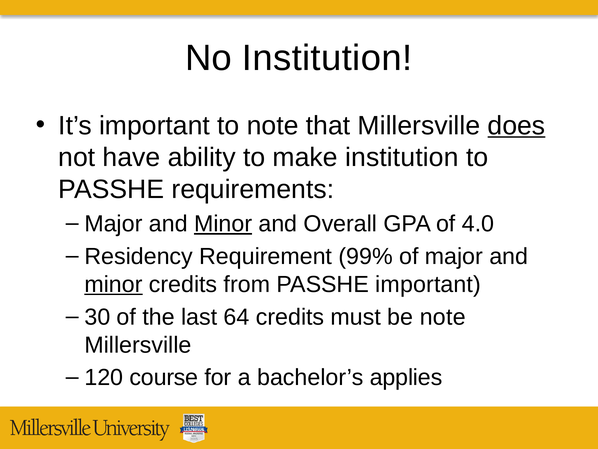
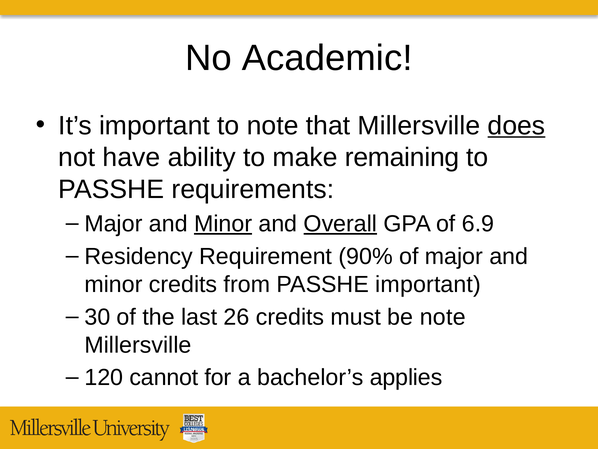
No Institution: Institution -> Academic
make institution: institution -> remaining
Overall underline: none -> present
4.0: 4.0 -> 6.9
99%: 99% -> 90%
minor at (114, 284) underline: present -> none
64: 64 -> 26
course: course -> cannot
